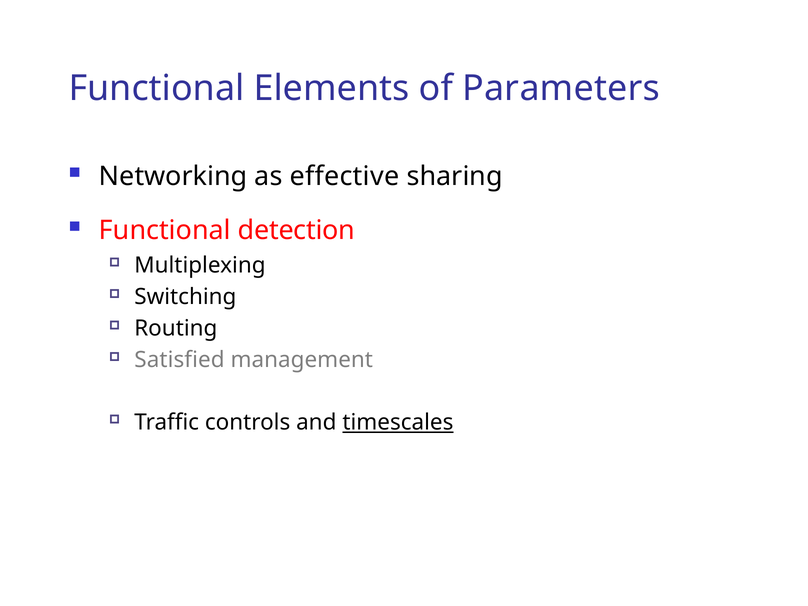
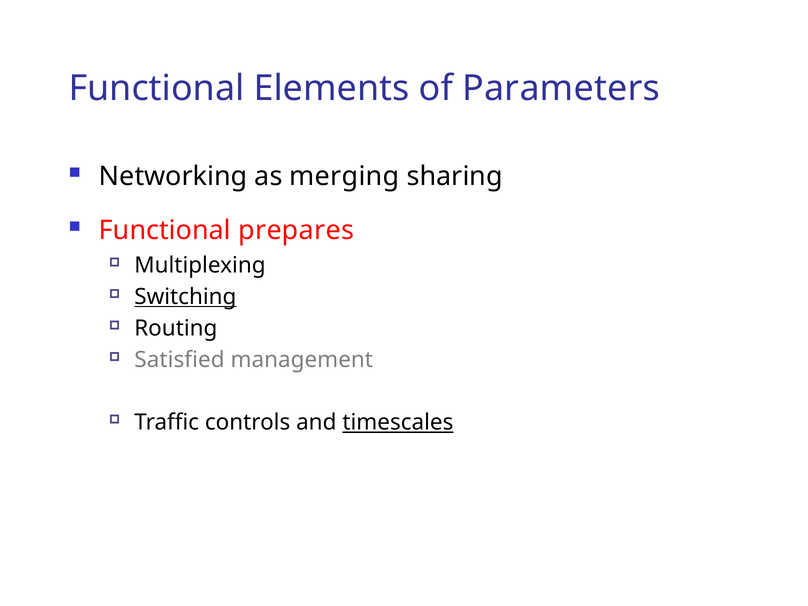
effective: effective -> merging
detection: detection -> prepares
Switching underline: none -> present
